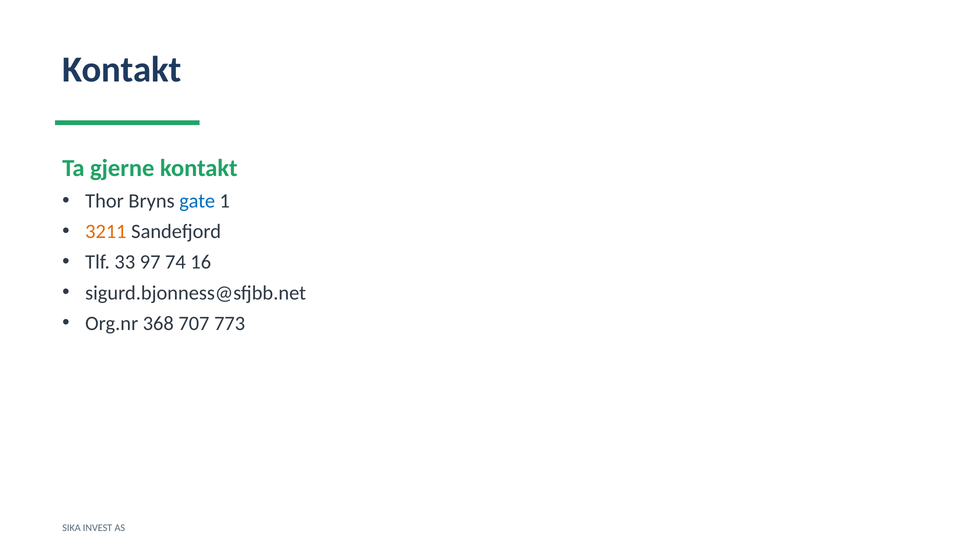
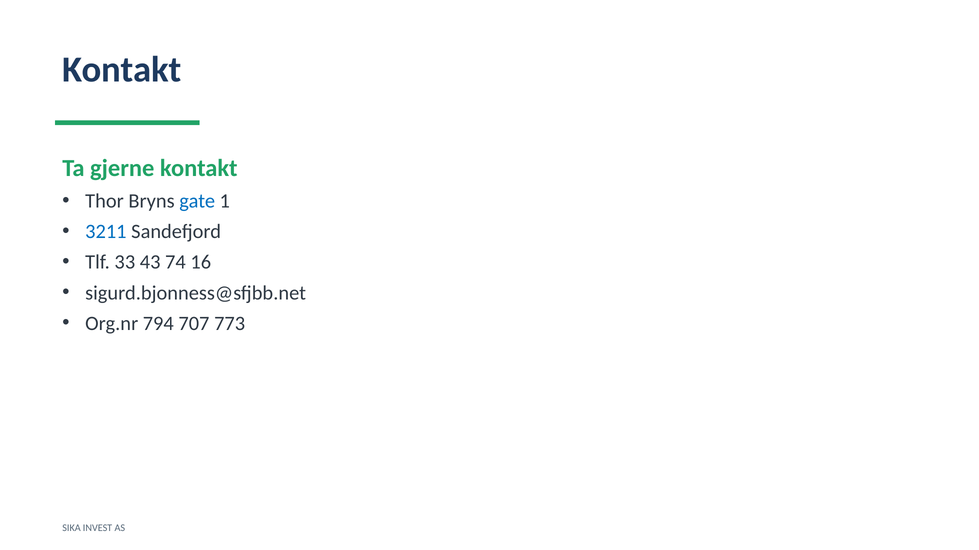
3211 colour: orange -> blue
97: 97 -> 43
368: 368 -> 794
